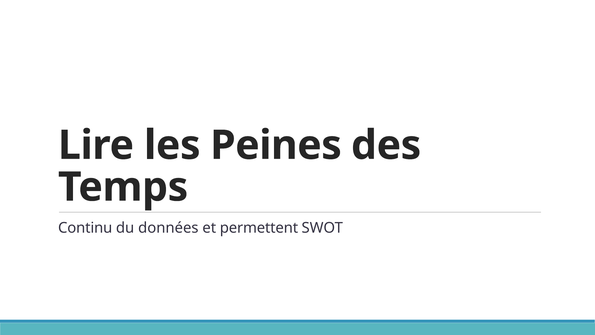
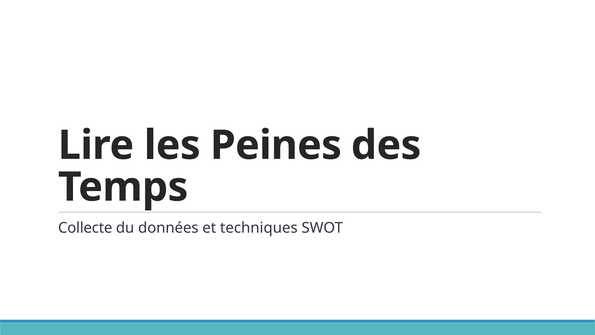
Continu: Continu -> Collecte
permettent: permettent -> techniques
